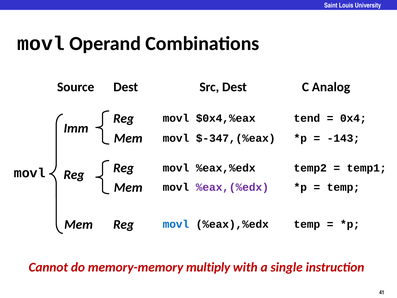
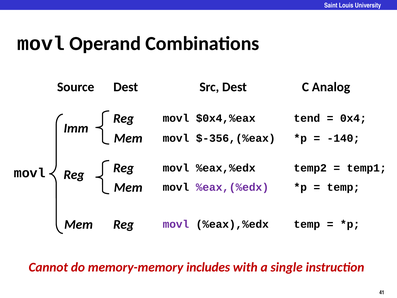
$-347,(%eax: $-347,(%eax -> $-356,(%eax
-143: -143 -> -140
movl at (176, 224) colour: blue -> purple
multiply: multiply -> includes
